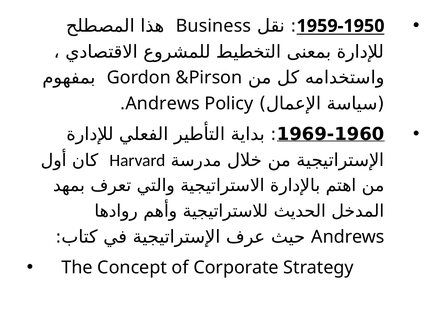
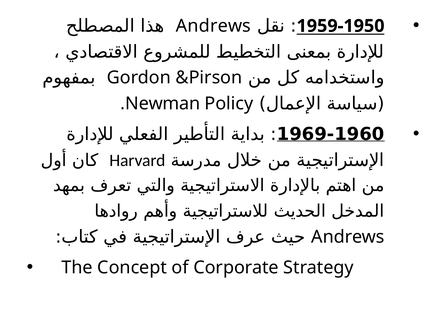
Business at (213, 26): Business -> Andrews
Andrews at (163, 104): Andrews -> Newman
